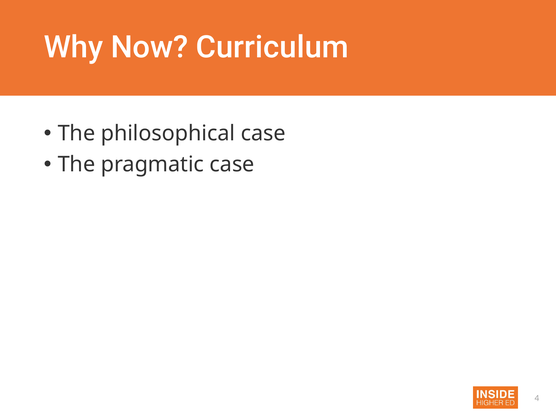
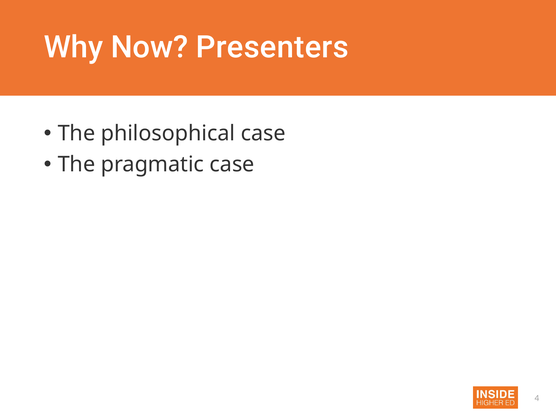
Curriculum: Curriculum -> Presenters
